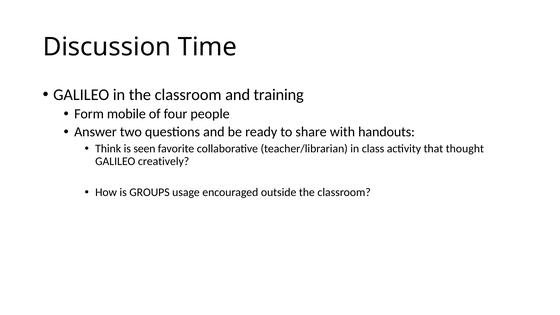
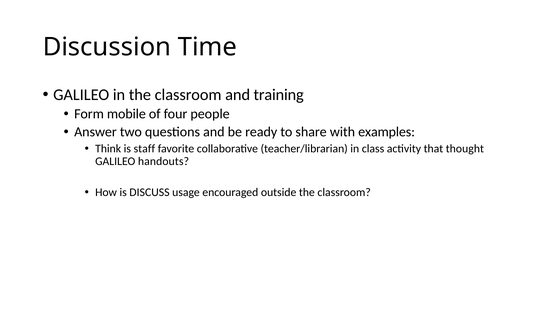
handouts: handouts -> examples
seen: seen -> staff
creatively: creatively -> handouts
GROUPS: GROUPS -> DISCUSS
